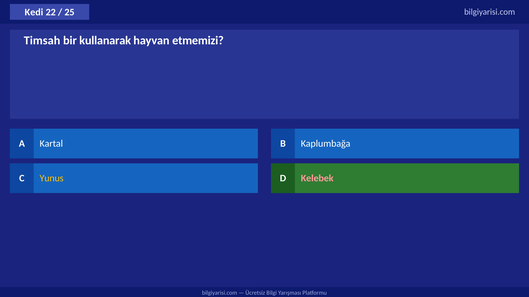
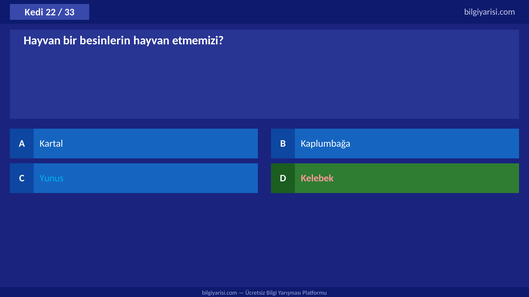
25: 25 -> 33
Timsah at (42, 41): Timsah -> Hayvan
kullanarak: kullanarak -> besinlerin
Yunus colour: yellow -> light blue
